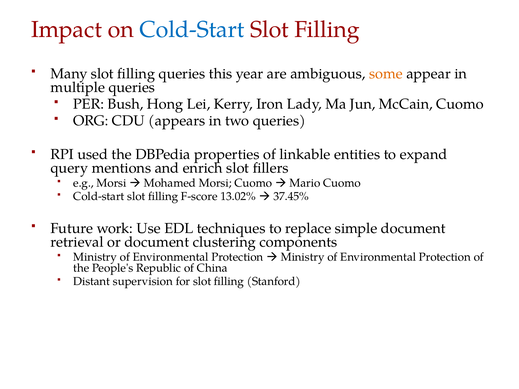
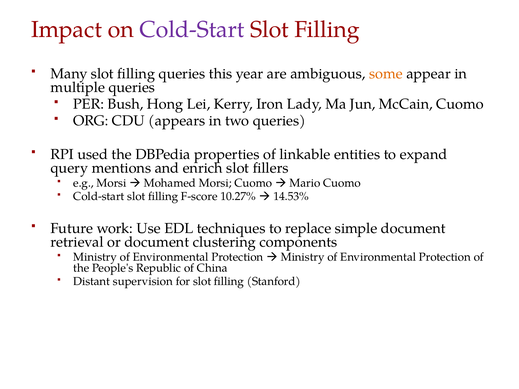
Cold-Start at (192, 29) colour: blue -> purple
13.02%: 13.02% -> 10.27%
37.45%: 37.45% -> 14.53%
